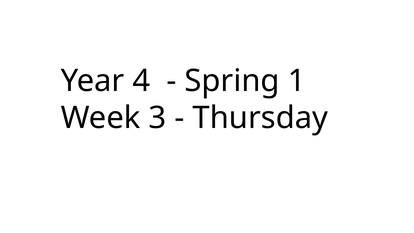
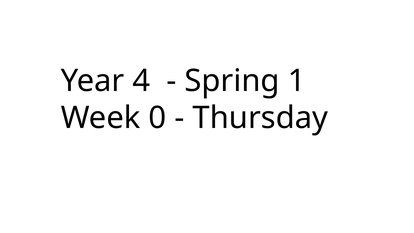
3: 3 -> 0
